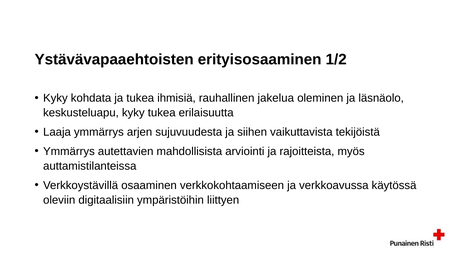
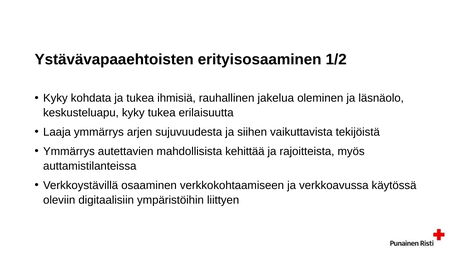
arviointi: arviointi -> kehittää
